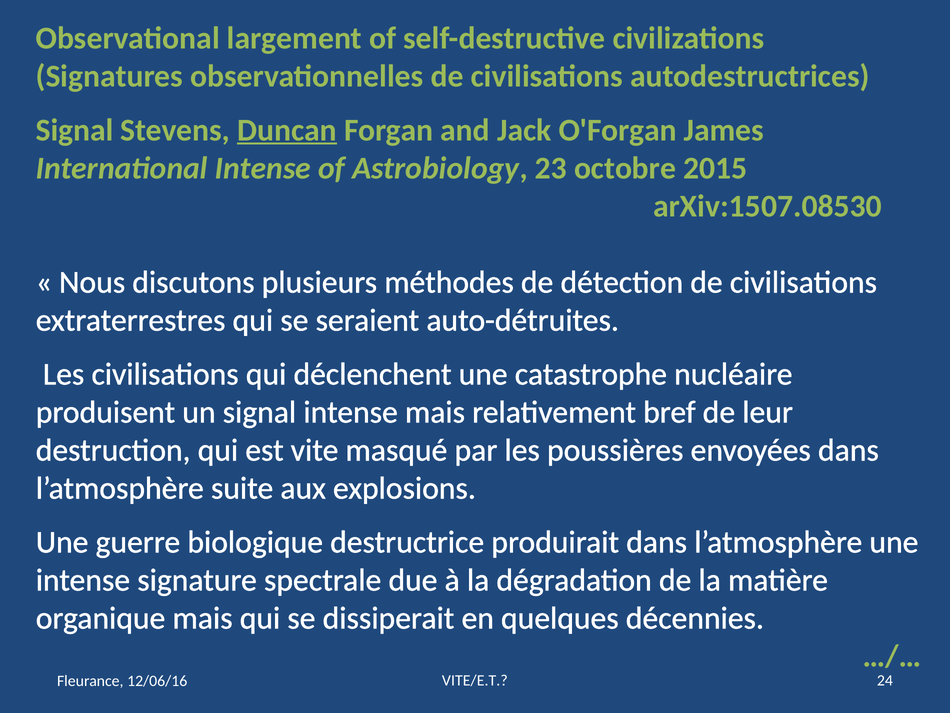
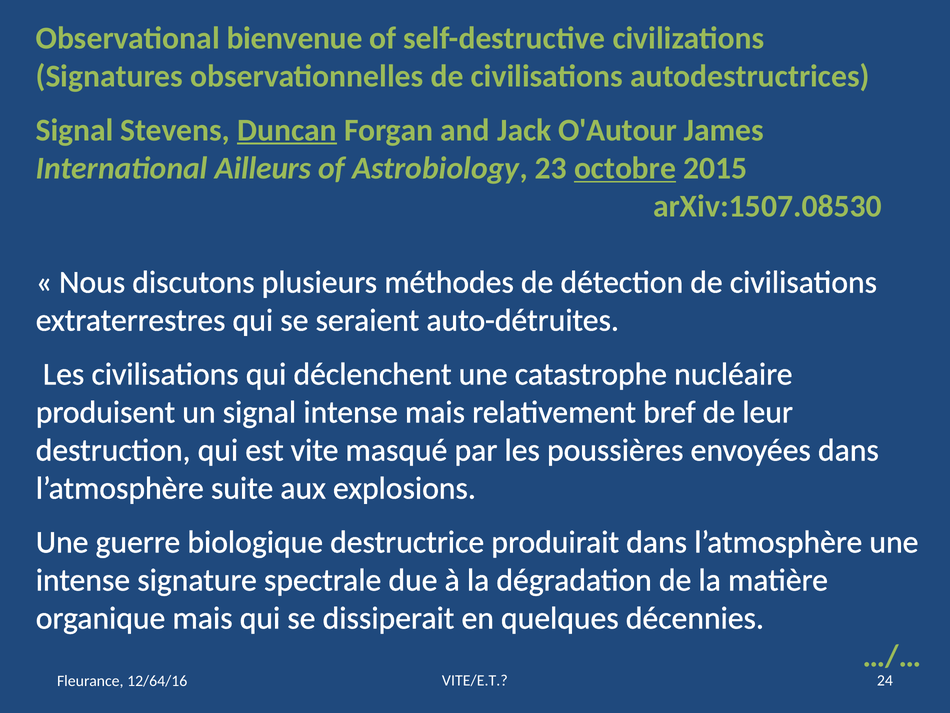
largement: largement -> bienvenue
O'Forgan: O'Forgan -> O'Autour
International Intense: Intense -> Ailleurs
octobre underline: none -> present
12/06/16: 12/06/16 -> 12/64/16
